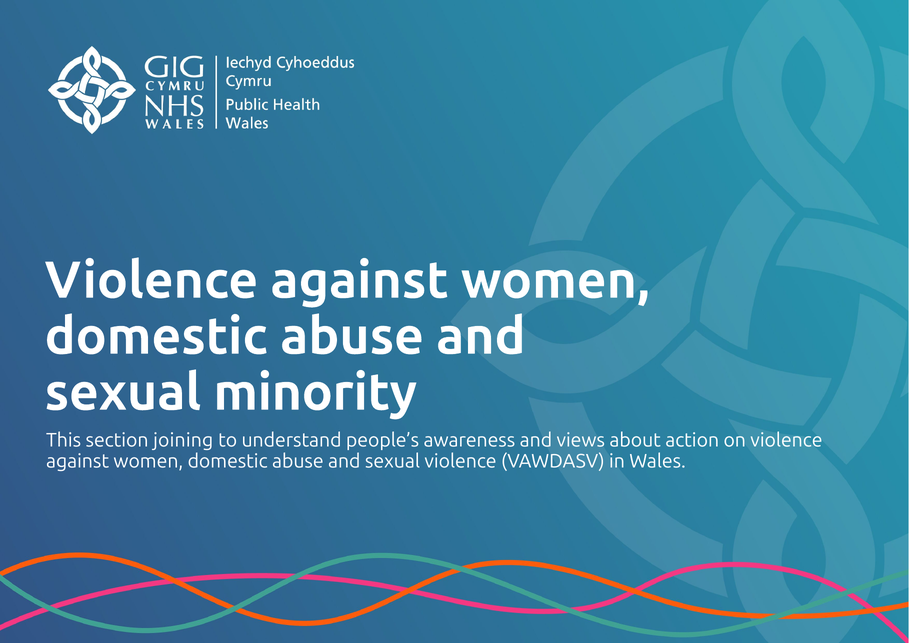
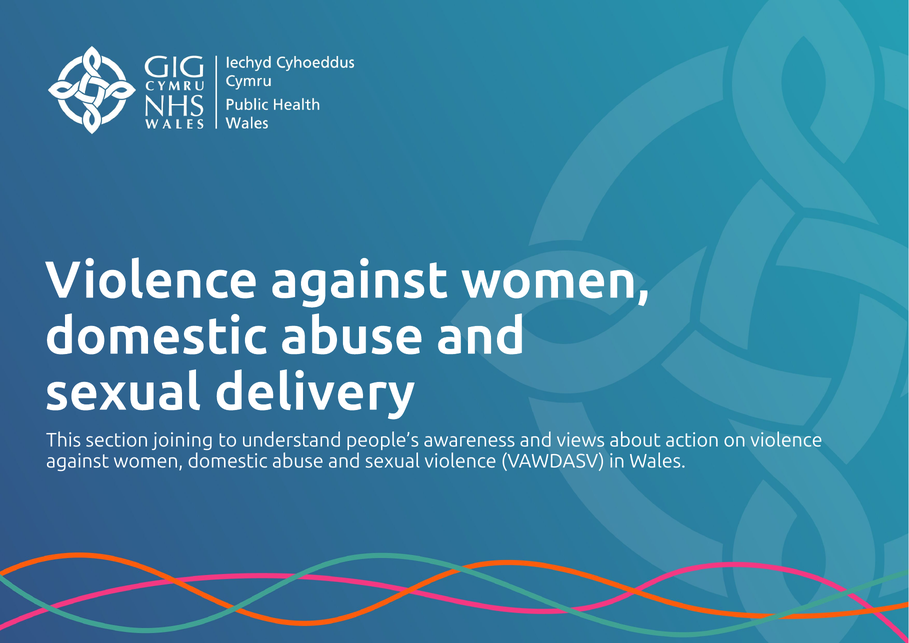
minority: minority -> delivery
